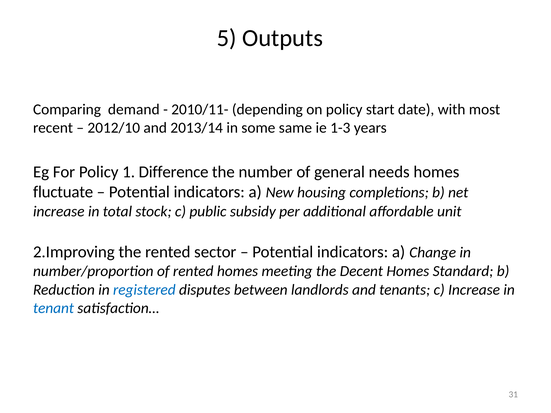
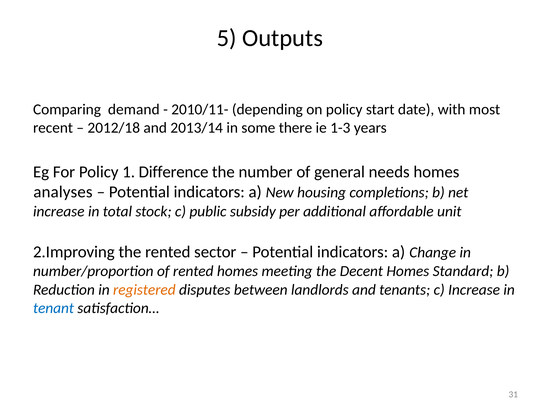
2012/10: 2012/10 -> 2012/18
same: same -> there
fluctuate: fluctuate -> analyses
registered colour: blue -> orange
